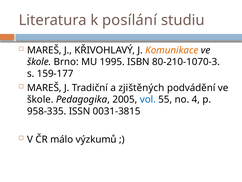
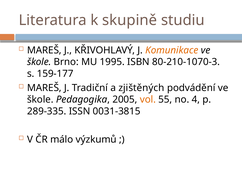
posílání: posílání -> skupině
vol colour: blue -> orange
958-335: 958-335 -> 289-335
